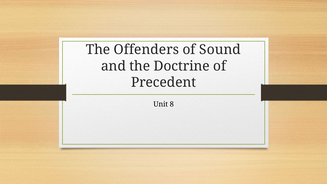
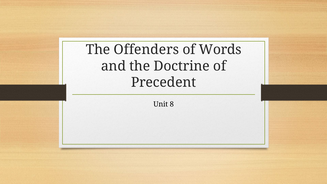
Sound: Sound -> Words
